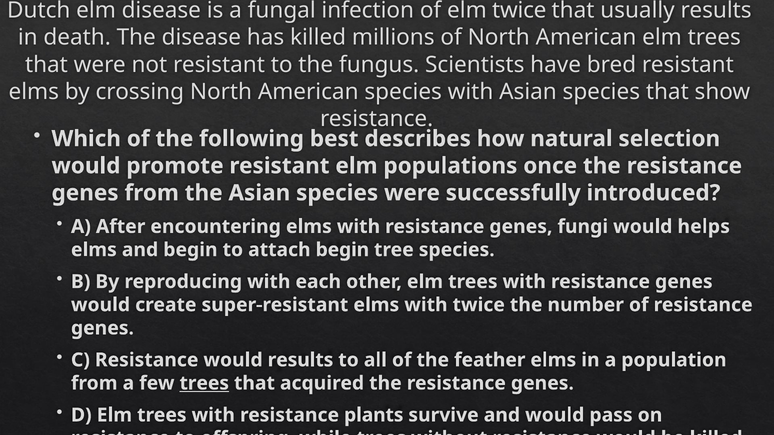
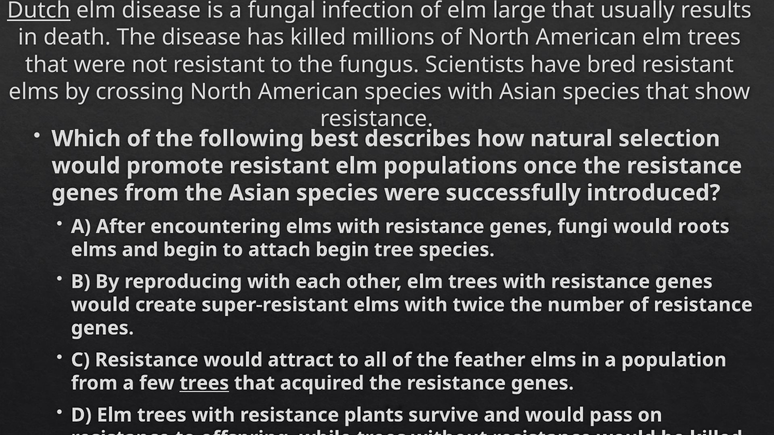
Dutch underline: none -> present
elm twice: twice -> large
helps: helps -> roots
would results: results -> attract
